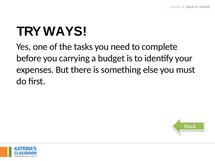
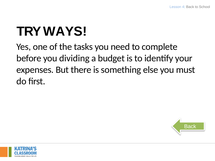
carrying: carrying -> dividing
